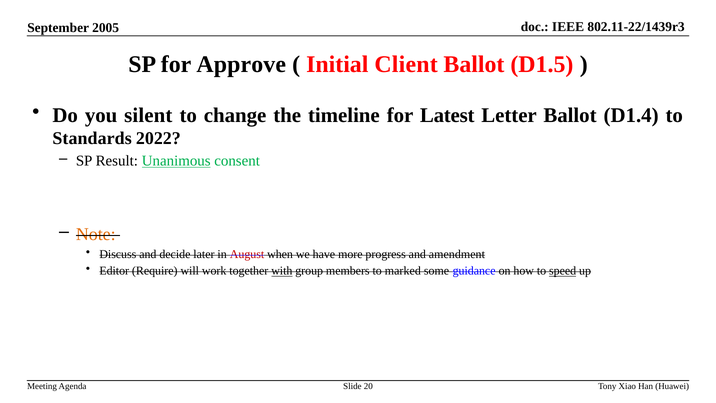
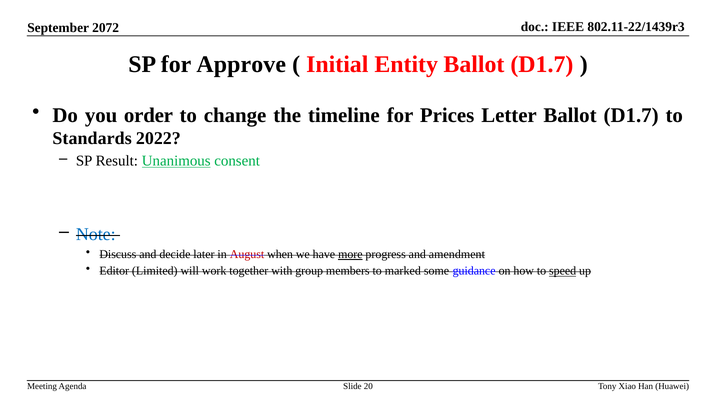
2005: 2005 -> 2072
Client: Client -> Entity
D1.5 at (542, 64): D1.5 -> D1.7
silent: silent -> order
Latest: Latest -> Prices
Letter Ballot D1.4: D1.4 -> D1.7
Note colour: orange -> blue
more underline: none -> present
Require: Require -> Limited
with underline: present -> none
